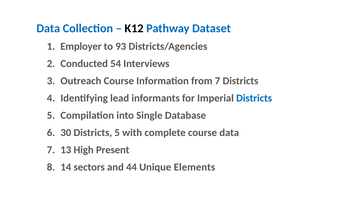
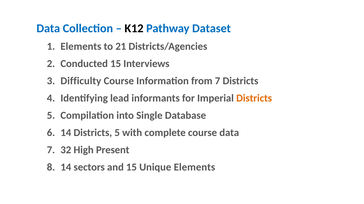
Employer at (81, 47): Employer -> Elements
93: 93 -> 21
Conducted 54: 54 -> 15
Outreach: Outreach -> Difficulty
Districts at (254, 99) colour: blue -> orange
30 at (66, 133): 30 -> 14
13: 13 -> 32
and 44: 44 -> 15
